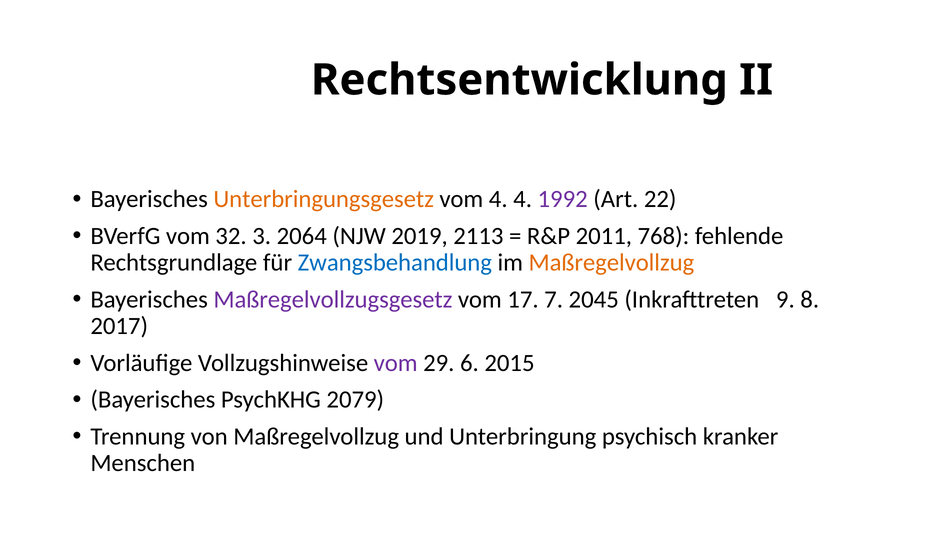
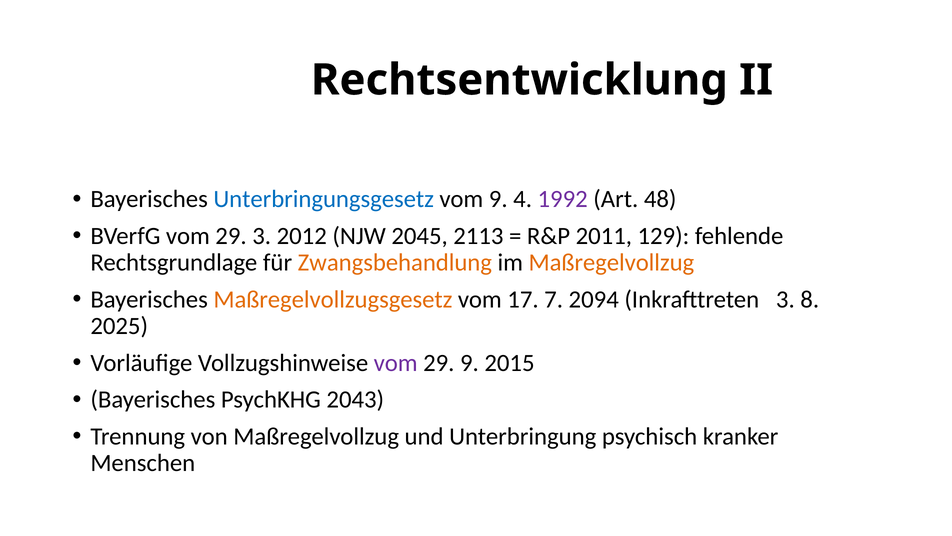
Unterbringungsgesetz colour: orange -> blue
vom 4: 4 -> 9
22: 22 -> 48
BVerfG vom 32: 32 -> 29
2064: 2064 -> 2012
2019: 2019 -> 2045
768: 768 -> 129
Zwangsbehandlung colour: blue -> orange
Maßregelvollzugsgesetz colour: purple -> orange
2045: 2045 -> 2094
Inkrafttreten 9: 9 -> 3
2017: 2017 -> 2025
29 6: 6 -> 9
2079: 2079 -> 2043
